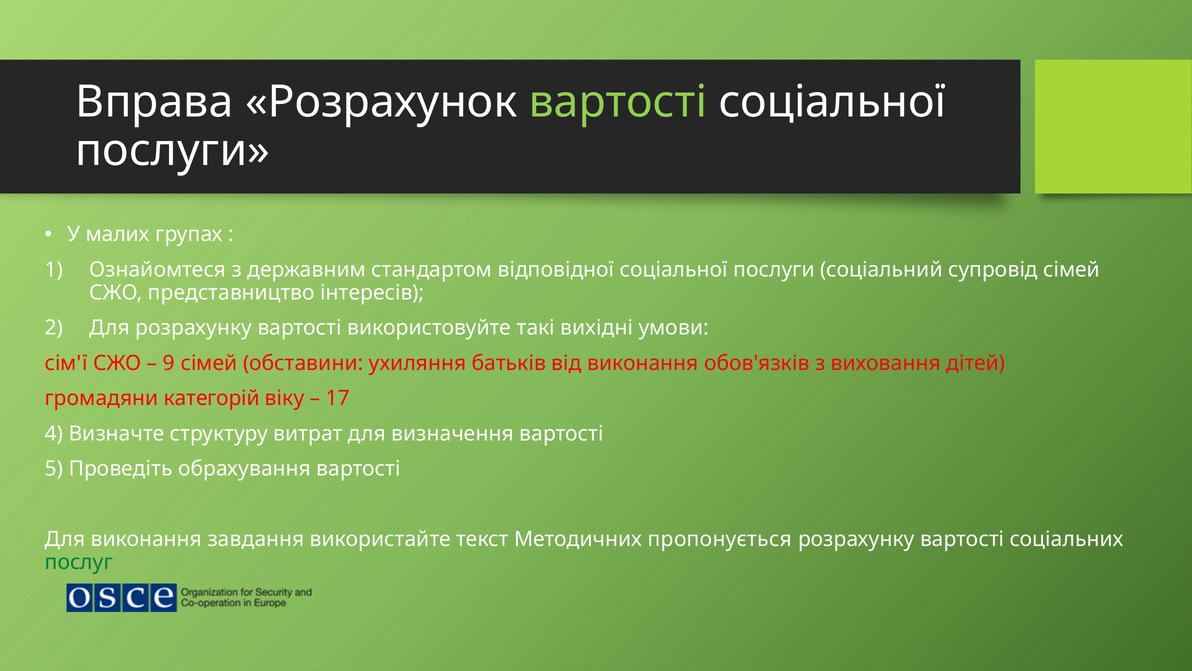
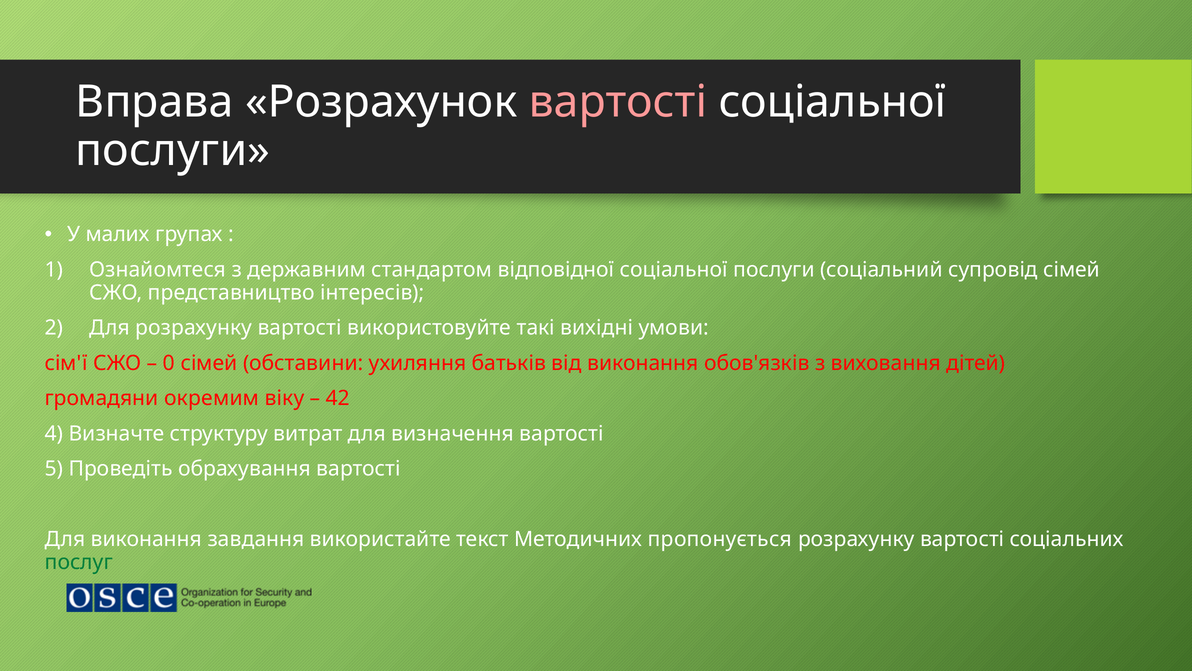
вартості at (618, 102) colour: light green -> pink
9: 9 -> 0
категорій: категорій -> окремим
17: 17 -> 42
